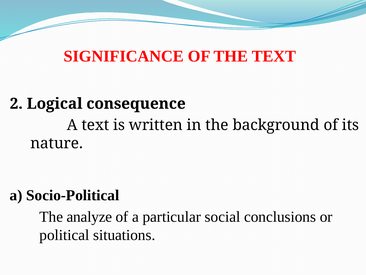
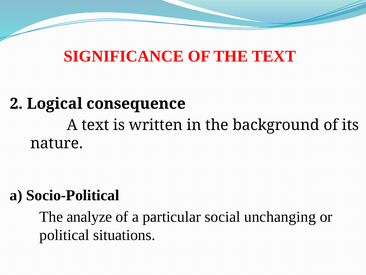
conclusions: conclusions -> unchanging
